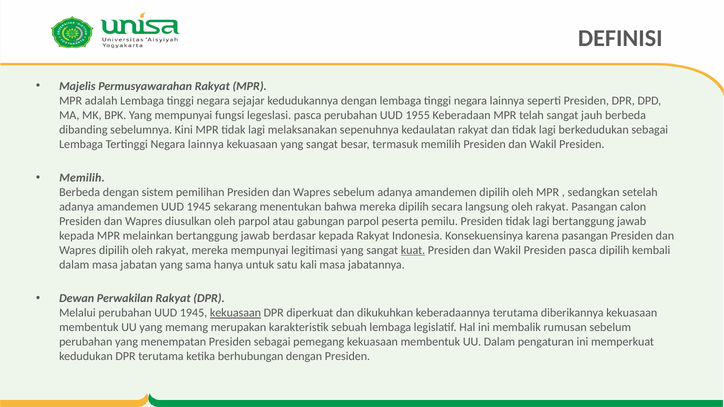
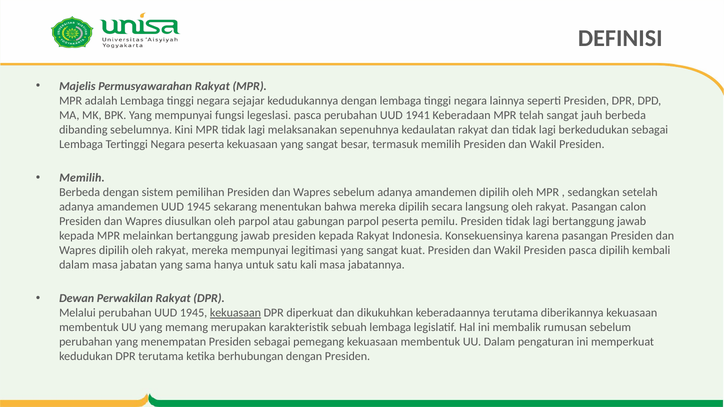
1955: 1955 -> 1941
Tertinggi Negara lainnya: lainnya -> peserta
jawab berdasar: berdasar -> presiden
kuat underline: present -> none
